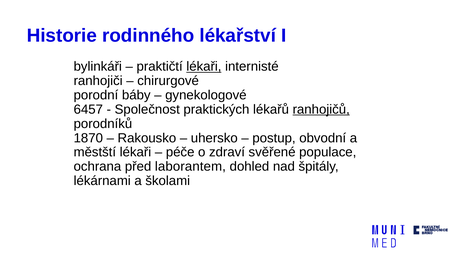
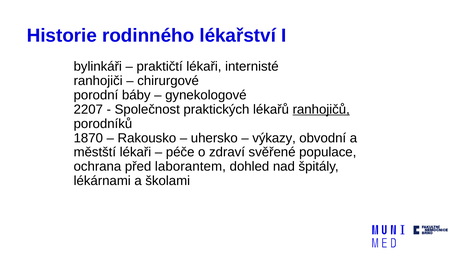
lékaři at (204, 67) underline: present -> none
6457: 6457 -> 2207
postup: postup -> výkazy
